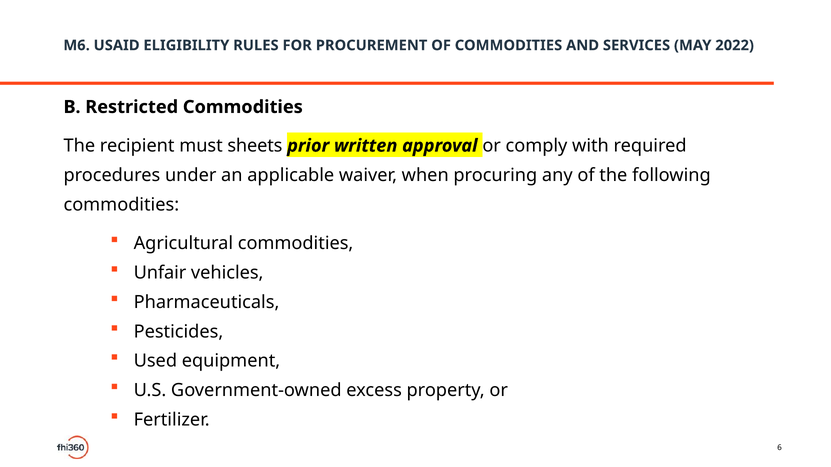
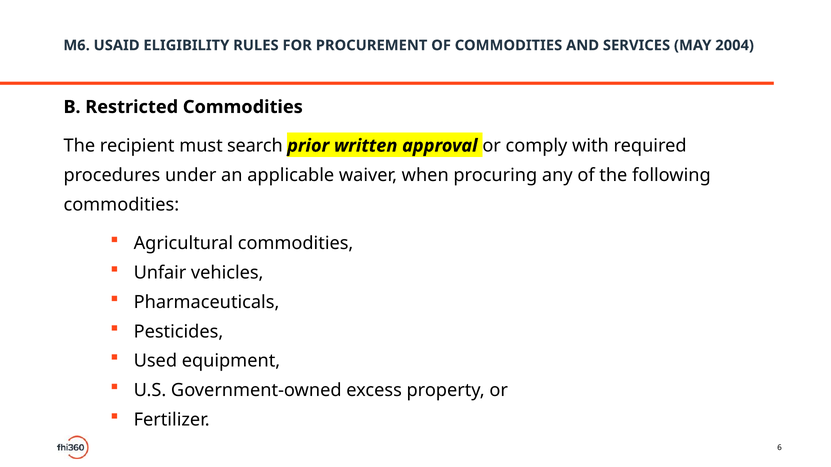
2022: 2022 -> 2004
sheets: sheets -> search
